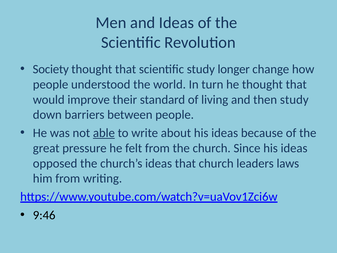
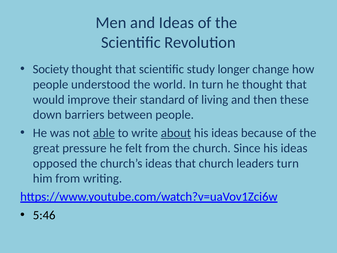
then study: study -> these
about underline: none -> present
leaders laws: laws -> turn
9:46: 9:46 -> 5:46
